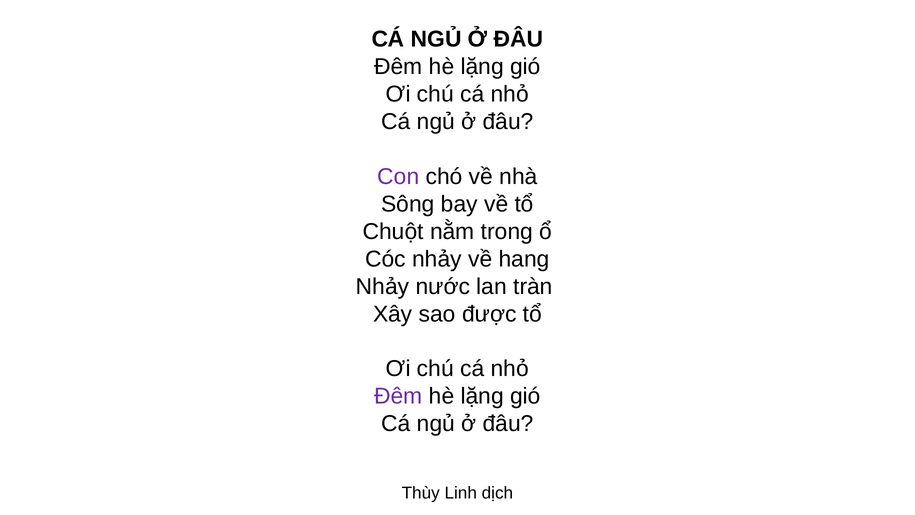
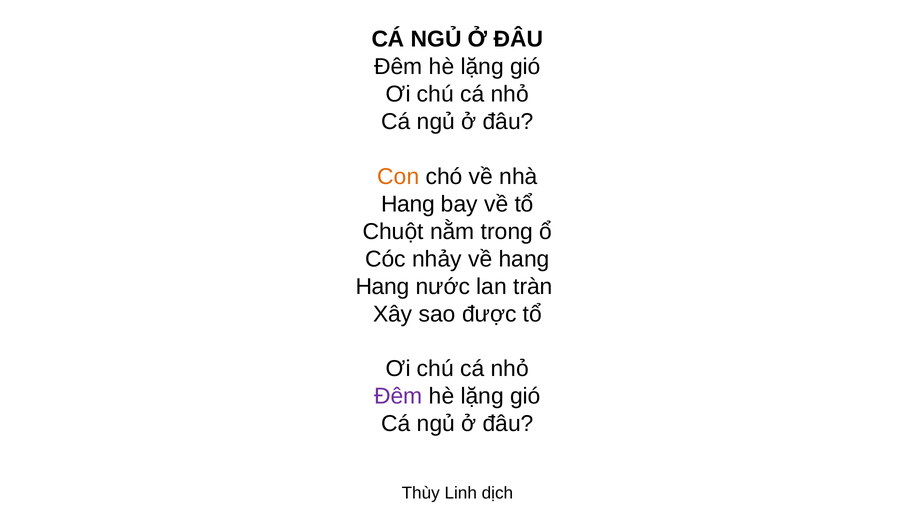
Con colour: purple -> orange
Sông at (408, 204): Sông -> Hang
Nhảy at (383, 286): Nhảy -> Hang
